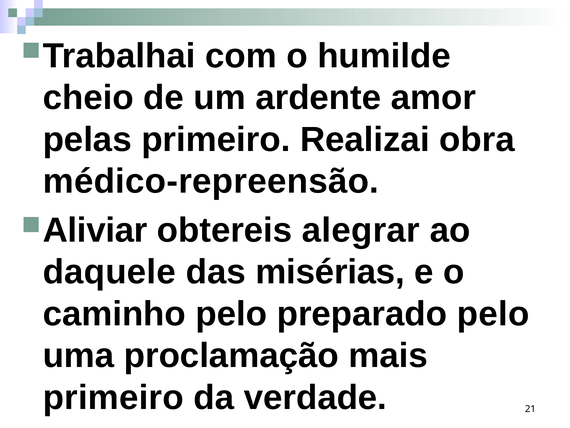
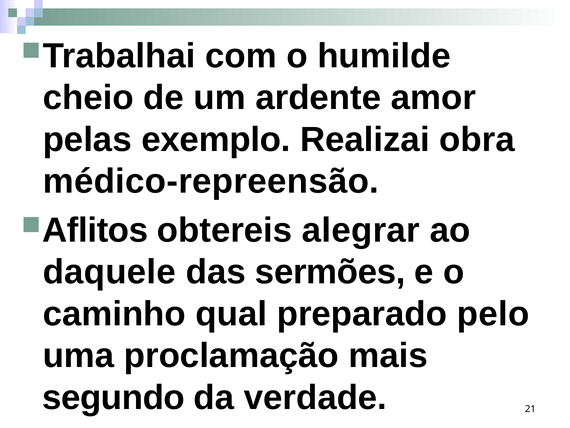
pelas primeiro: primeiro -> exemplo
Aliviar: Aliviar -> Aflitos
misérias: misérias -> sermões
caminho pelo: pelo -> qual
primeiro at (113, 397): primeiro -> segundo
